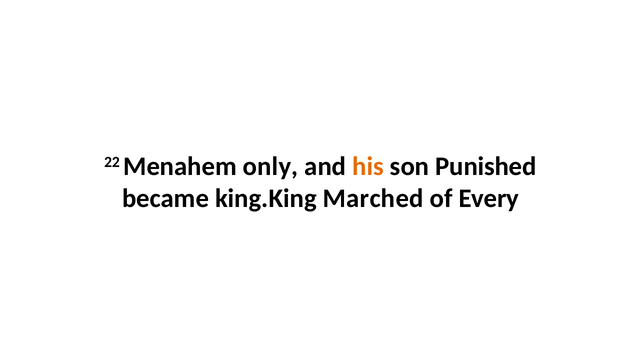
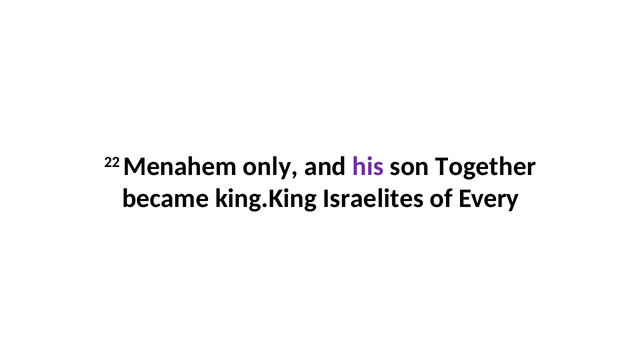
his colour: orange -> purple
Punished: Punished -> Together
Marched: Marched -> Israelites
